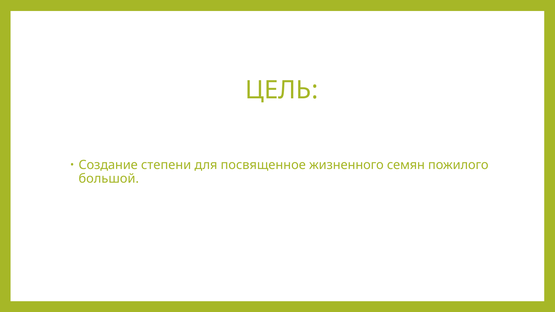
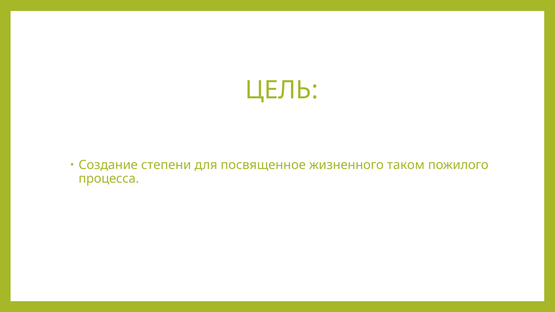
семян: семян -> таком
большой: большой -> процесса
